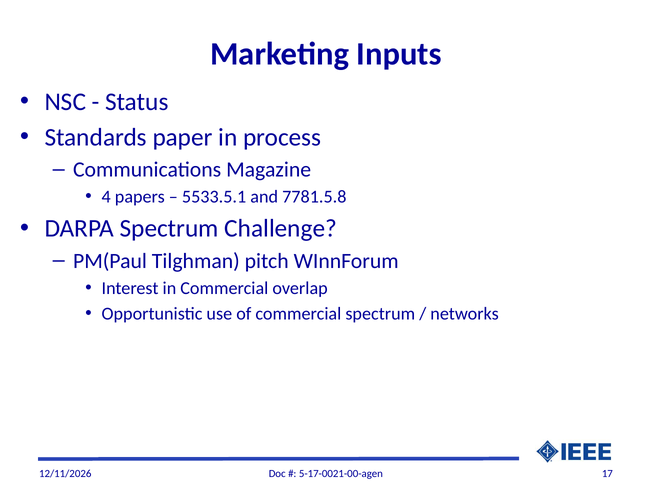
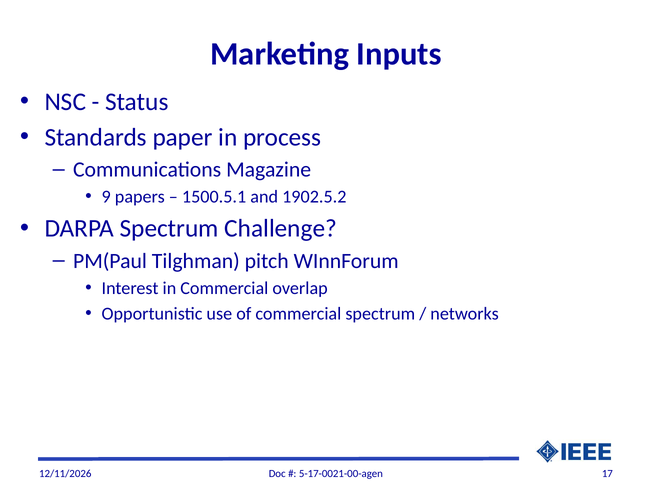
4: 4 -> 9
5533.5.1: 5533.5.1 -> 1500.5.1
7781.5.8: 7781.5.8 -> 1902.5.2
